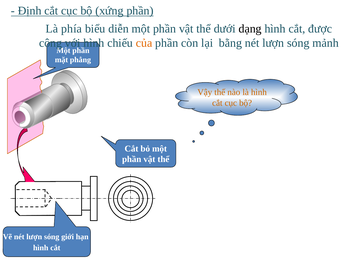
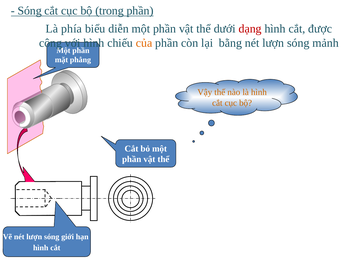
Định at (30, 11): Định -> Sóng
xứng: xứng -> trong
dạng colour: black -> red
